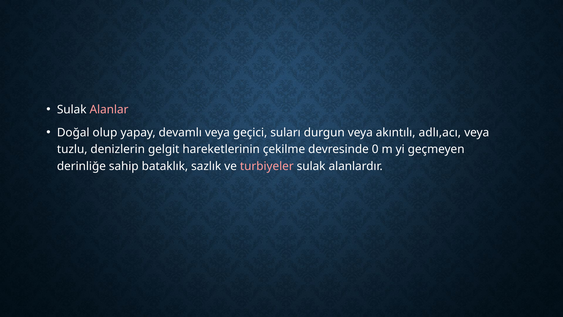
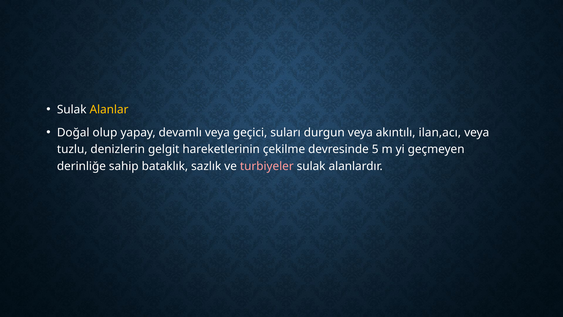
Alanlar colour: pink -> yellow
adlı,acı: adlı,acı -> ilan,acı
0: 0 -> 5
